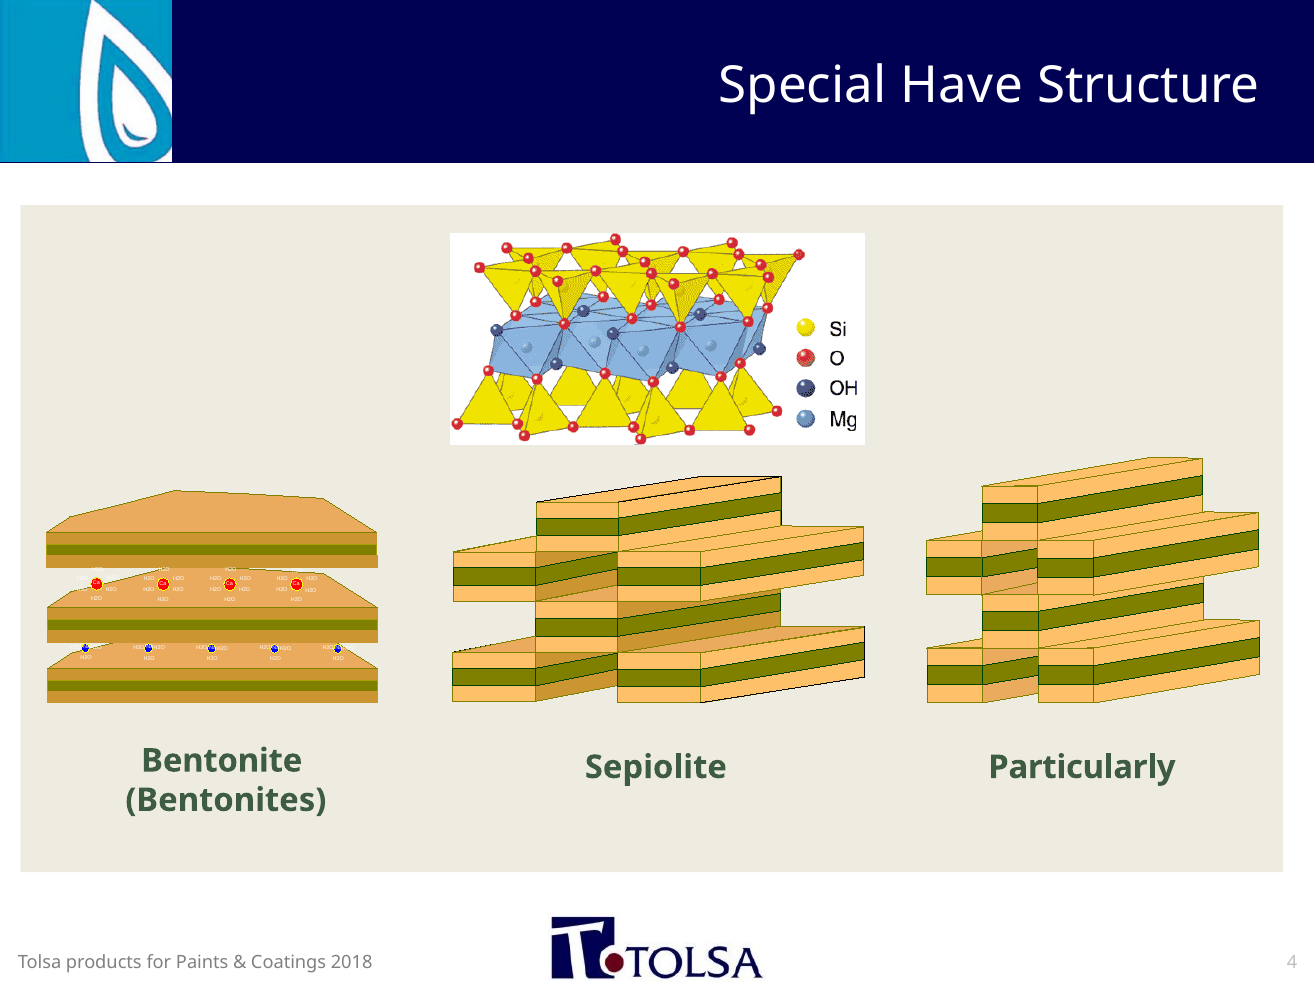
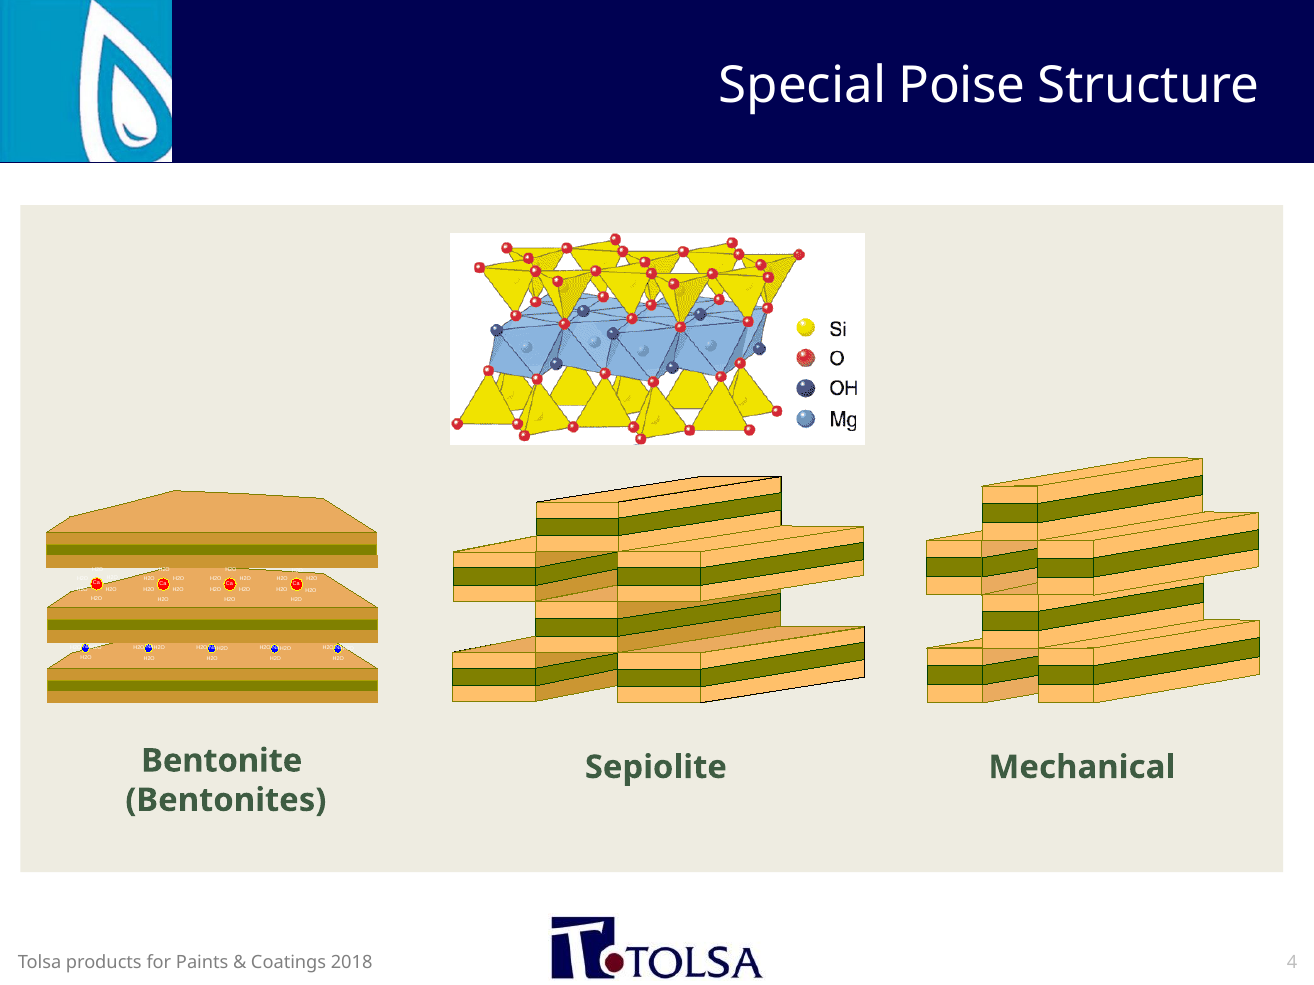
Have: Have -> Poise
Particularly: Particularly -> Mechanical
